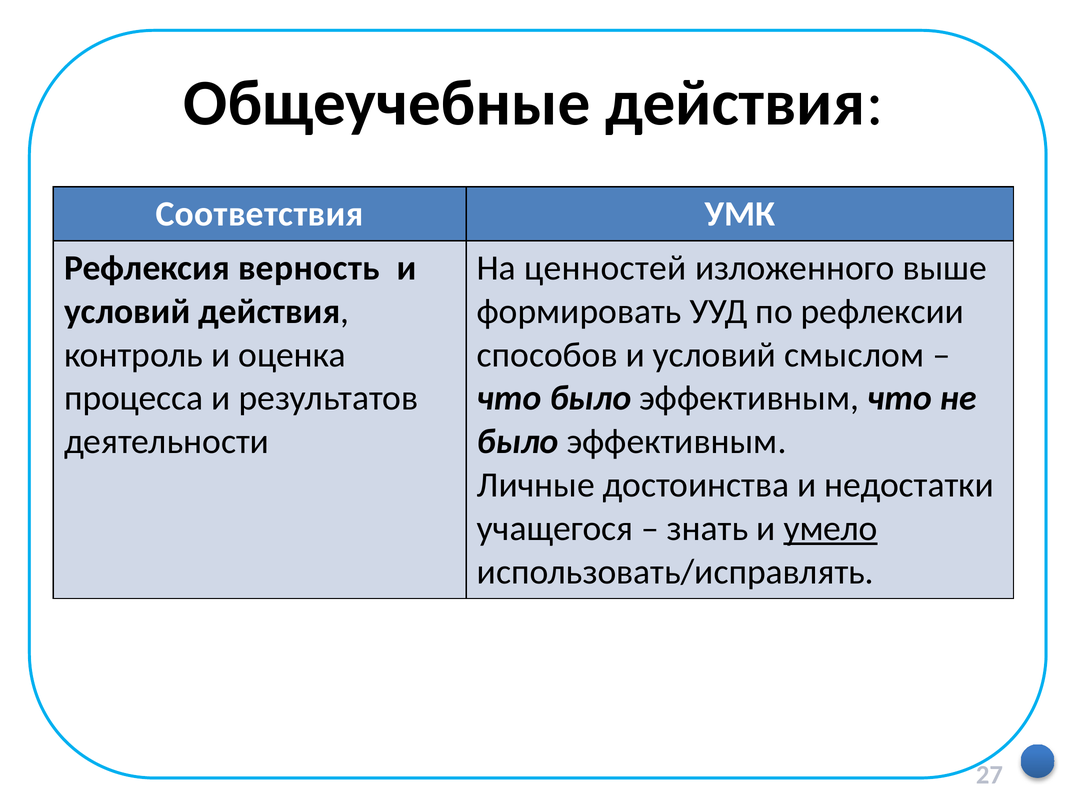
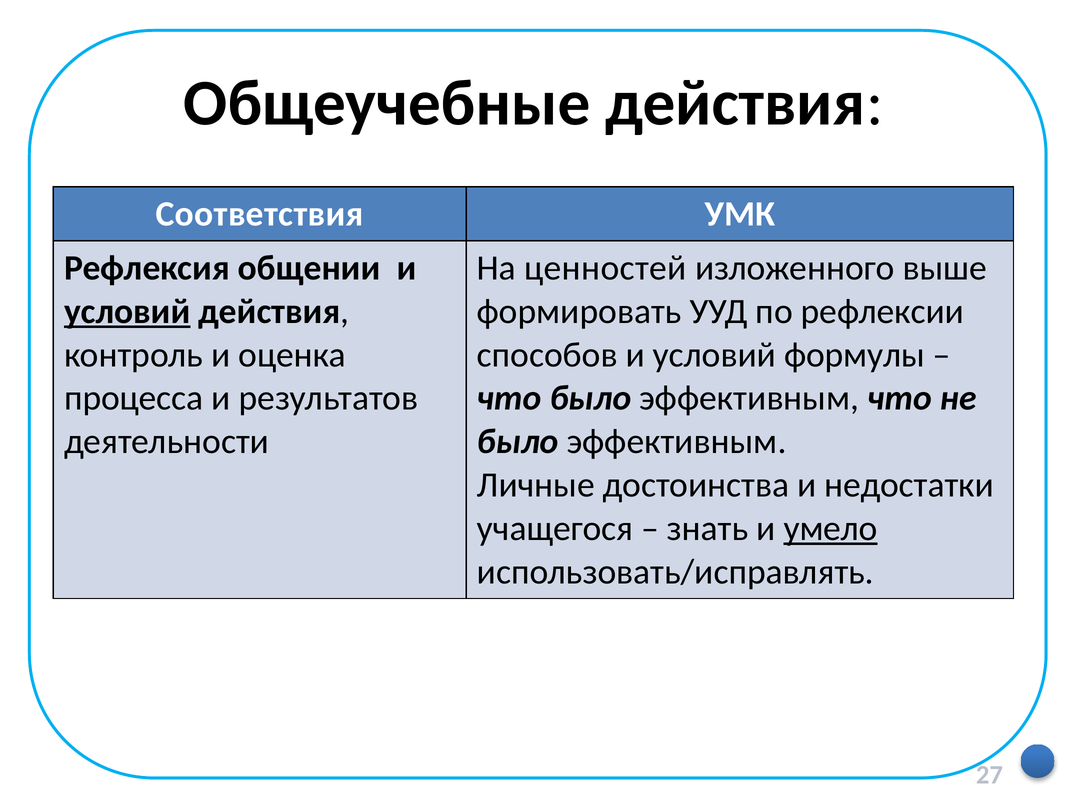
верность: верность -> общении
условий at (127, 312) underline: none -> present
смыслом: смыслом -> формулы
